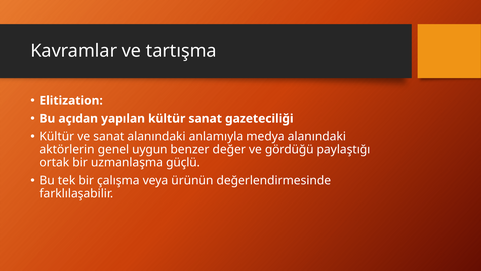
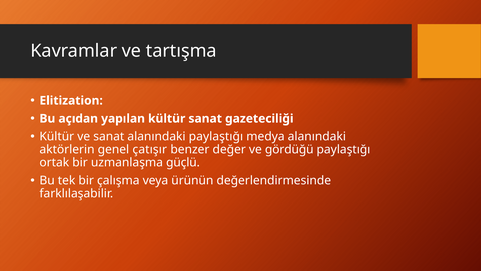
alanındaki anlamıyla: anlamıyla -> paylaştığı
uygun: uygun -> çatışır
